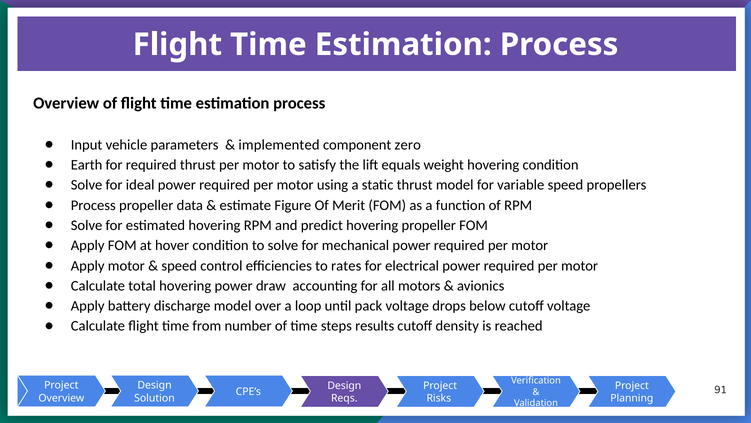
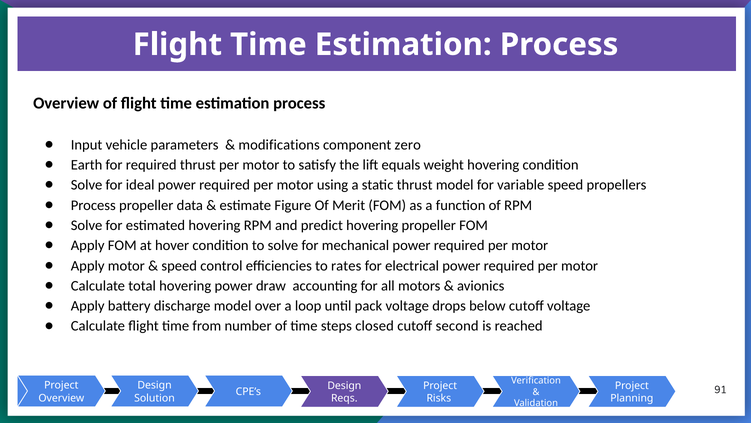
implemented: implemented -> modifications
results: results -> closed
density: density -> second
